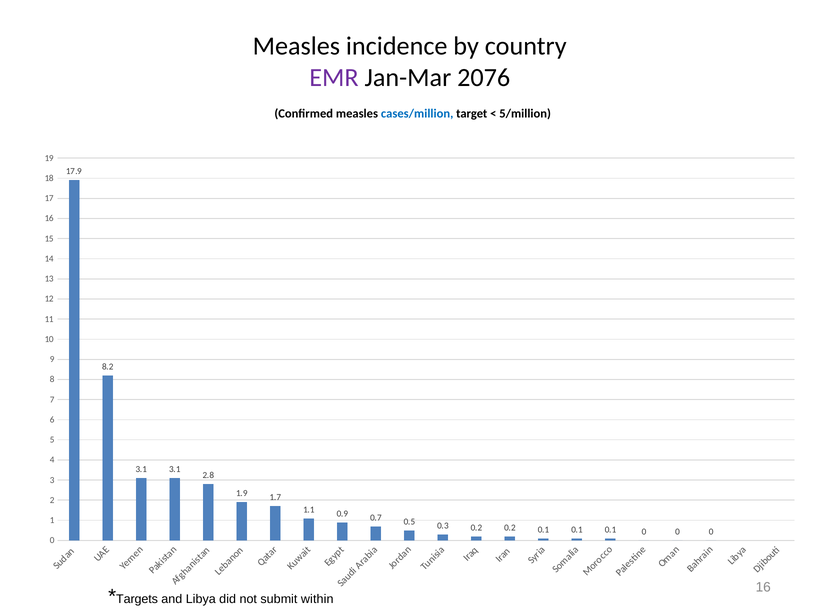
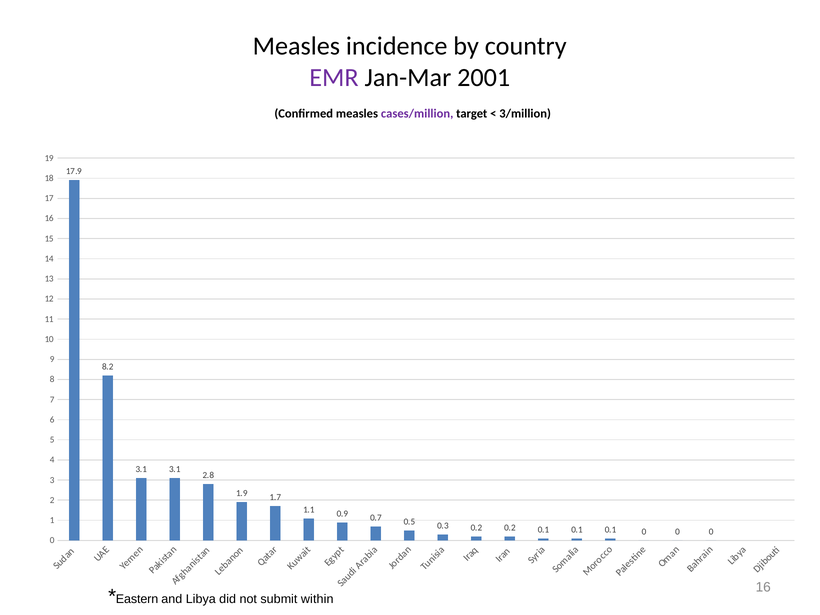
2076: 2076 -> 2001
cases/million colour: blue -> purple
5/million: 5/million -> 3/million
Targets: Targets -> Eastern
